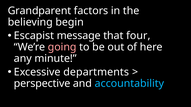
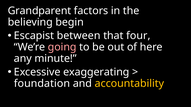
message: message -> between
departments: departments -> exaggerating
perspective: perspective -> foundation
accountability colour: light blue -> yellow
